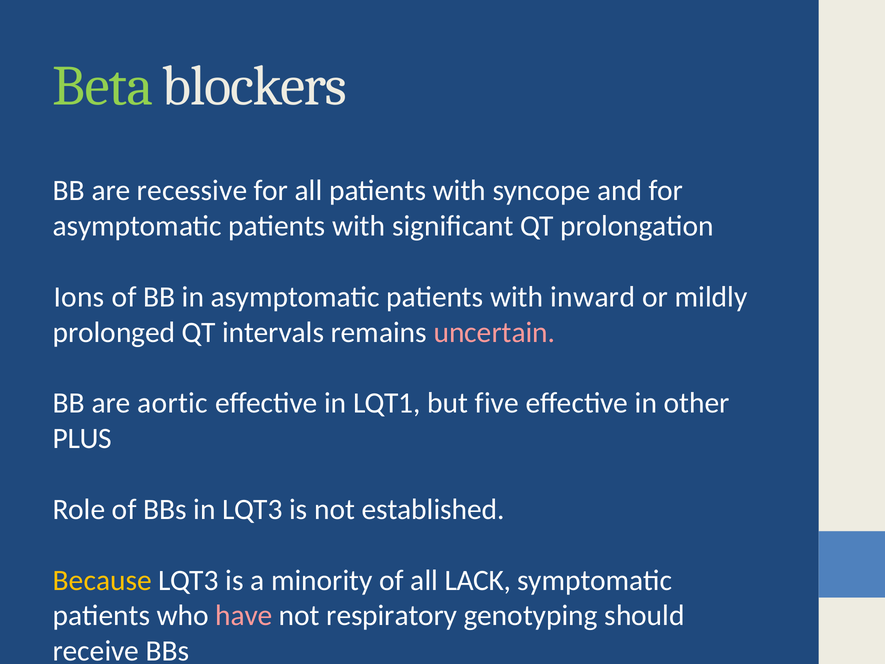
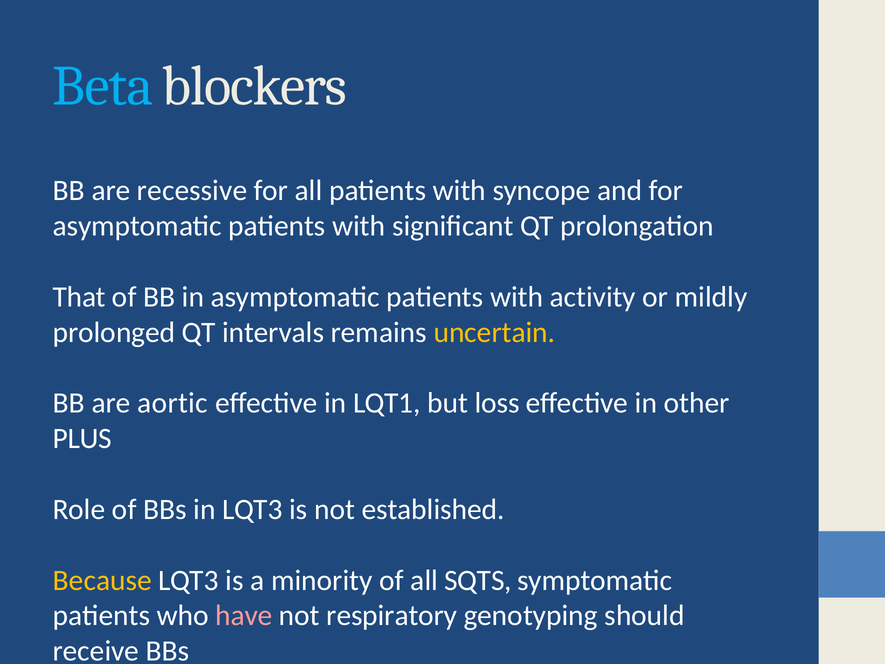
Beta colour: light green -> light blue
Ions: Ions -> That
inward: inward -> activity
uncertain colour: pink -> yellow
five: five -> loss
LACK: LACK -> SQTS
